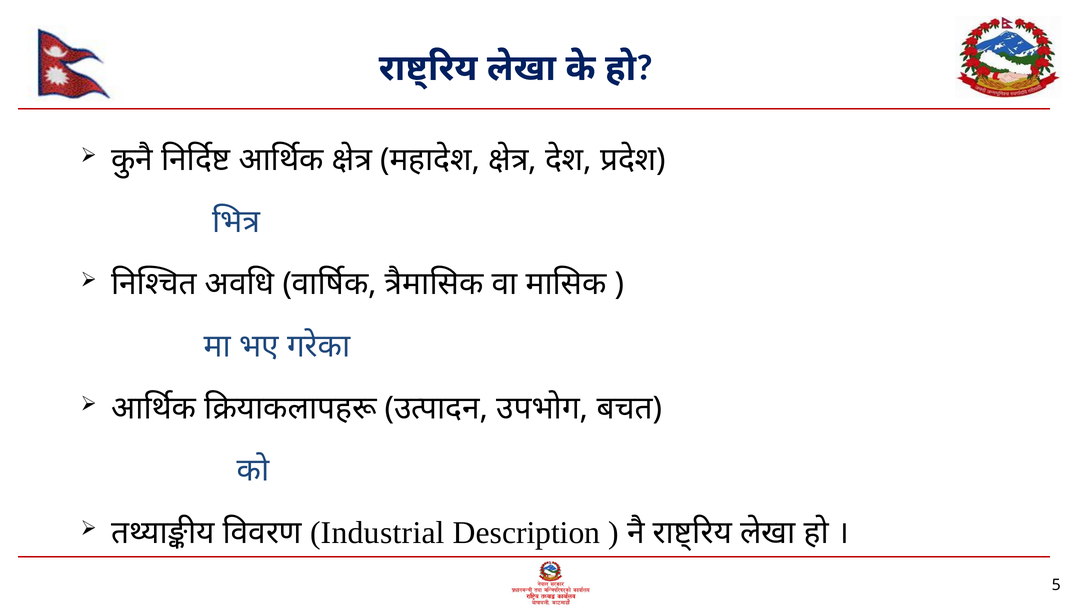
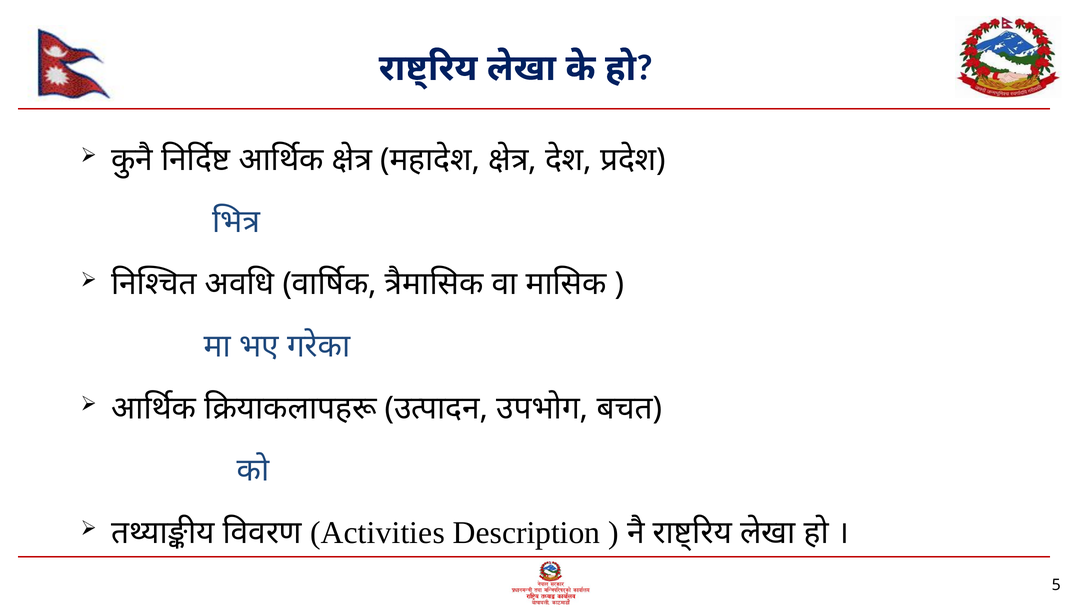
Industrial: Industrial -> Activities
